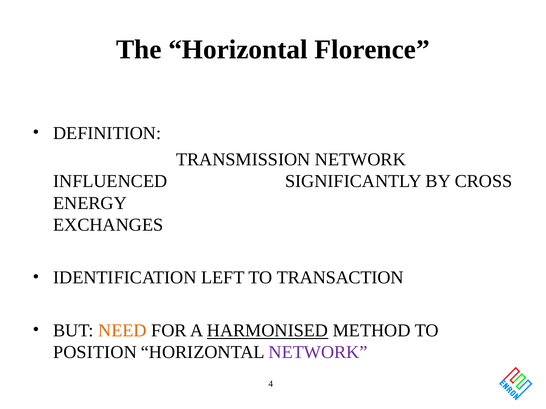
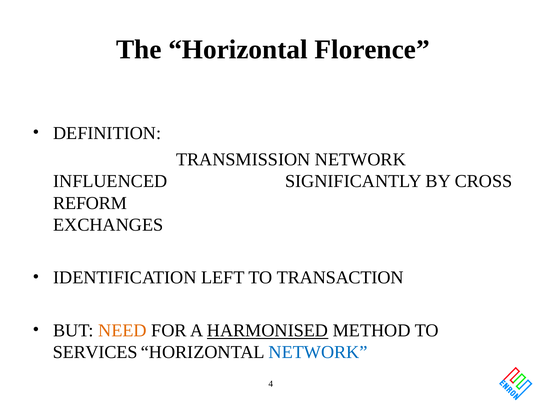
ENERGY: ENERGY -> REFORM
POSITION: POSITION -> SERVICES
NETWORK at (318, 353) colour: purple -> blue
